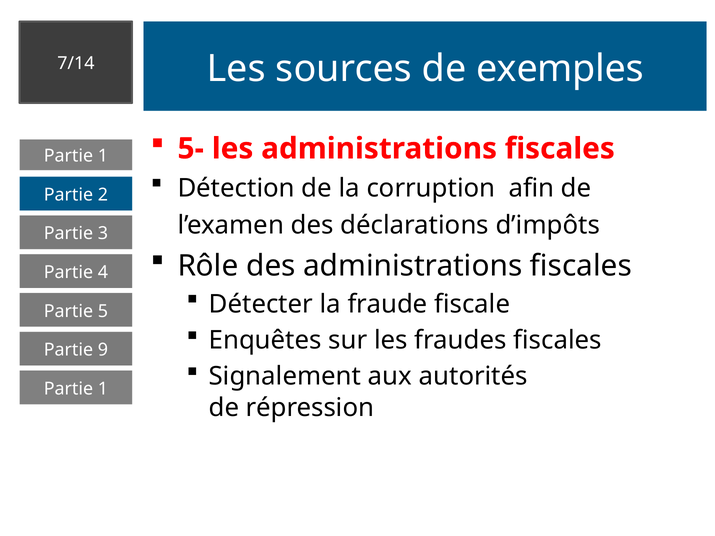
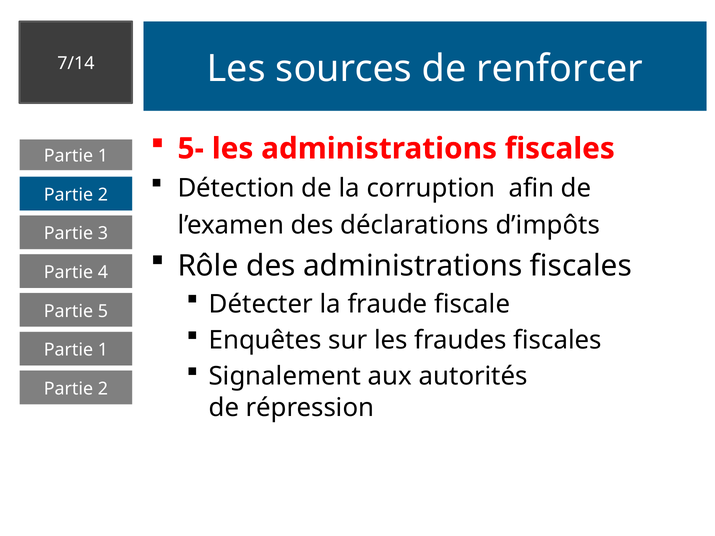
exemples: exemples -> renforcer
9 at (103, 350): 9 -> 1
1 at (103, 389): 1 -> 2
